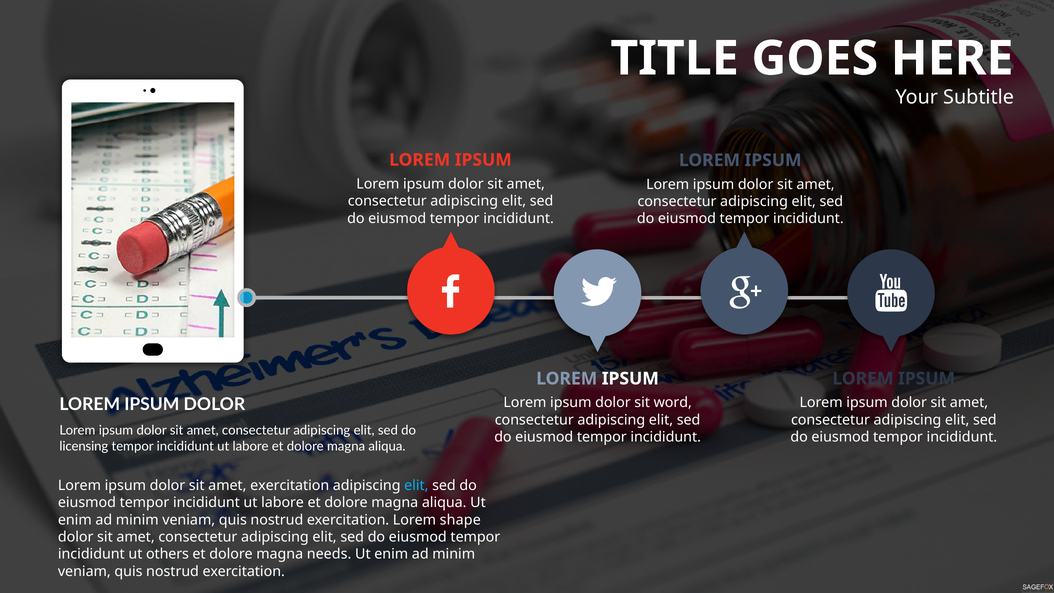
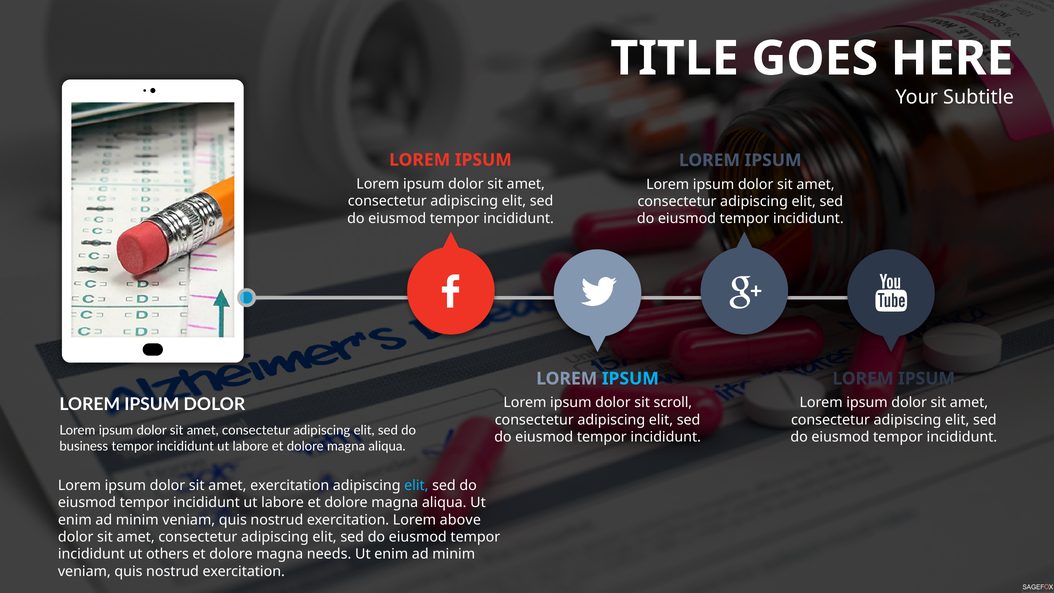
IPSUM at (630, 379) colour: white -> light blue
word: word -> scroll
licensing: licensing -> business
shape: shape -> above
